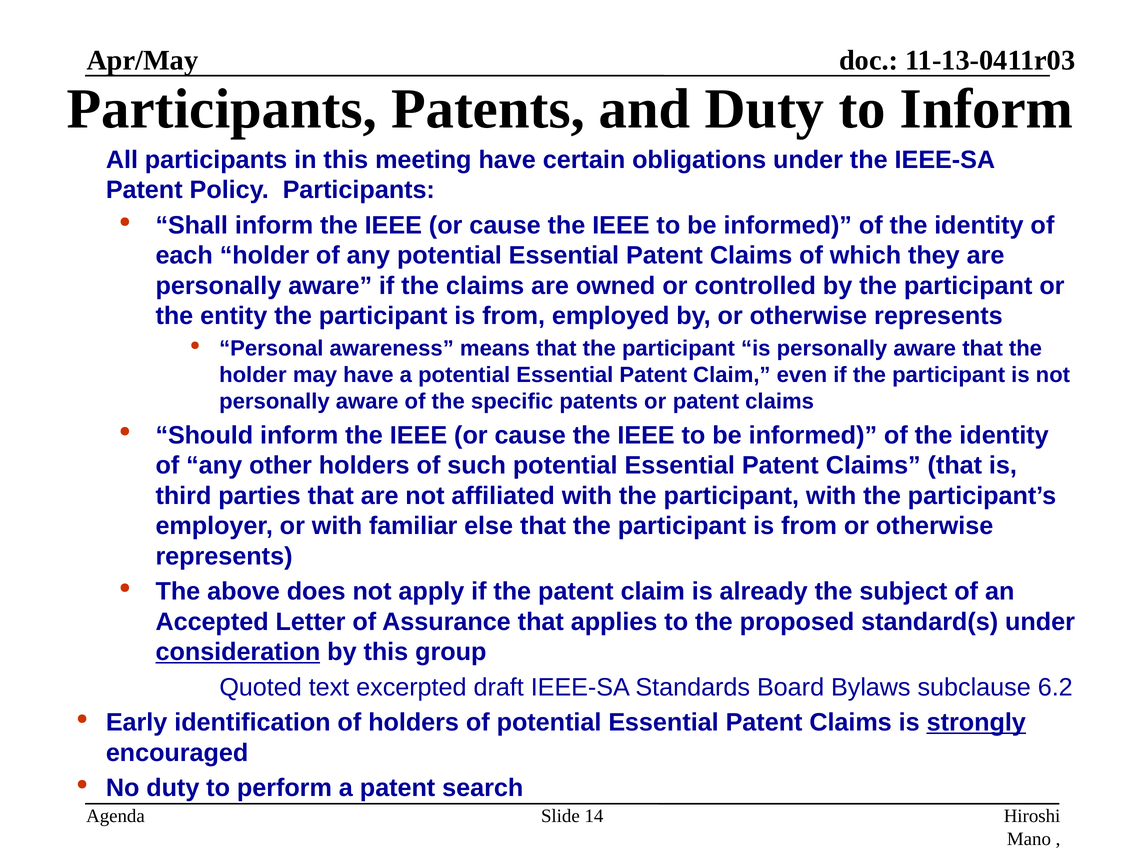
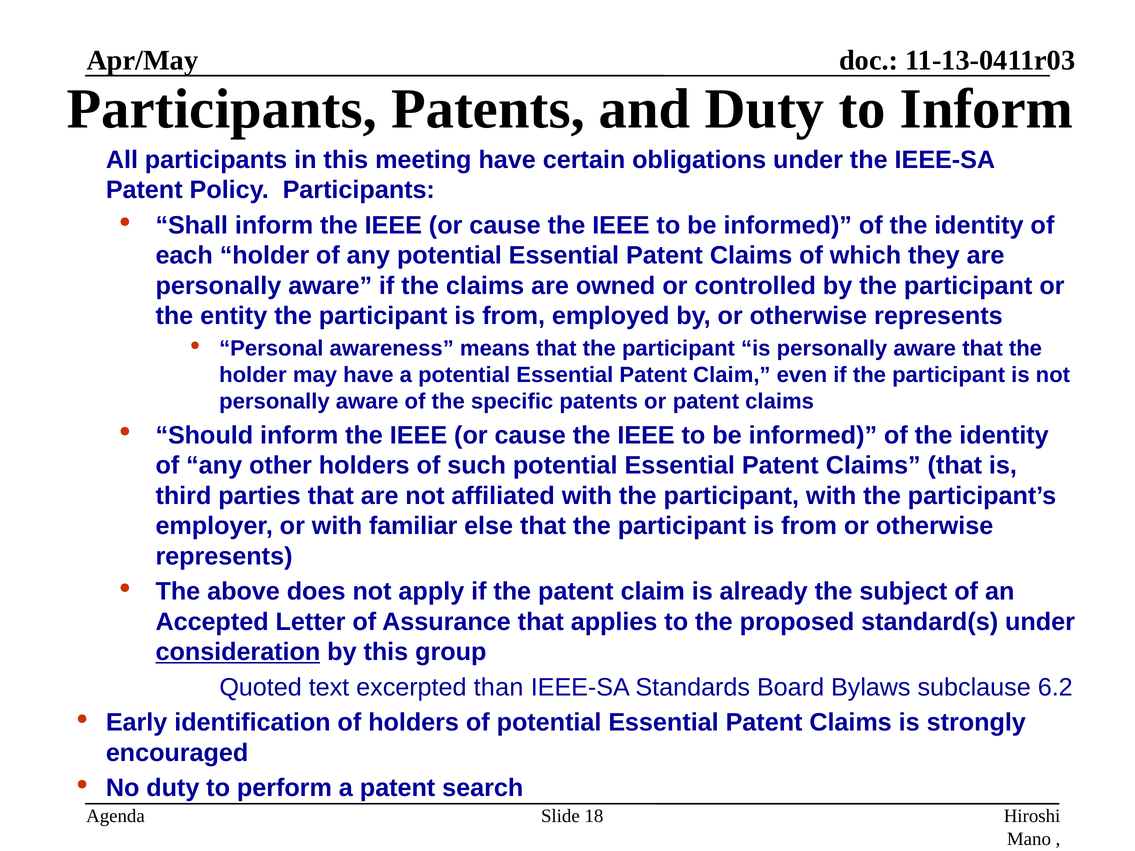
draft: draft -> than
strongly underline: present -> none
14: 14 -> 18
